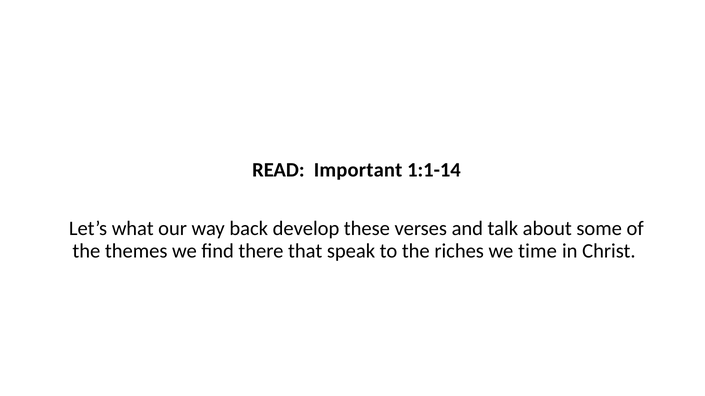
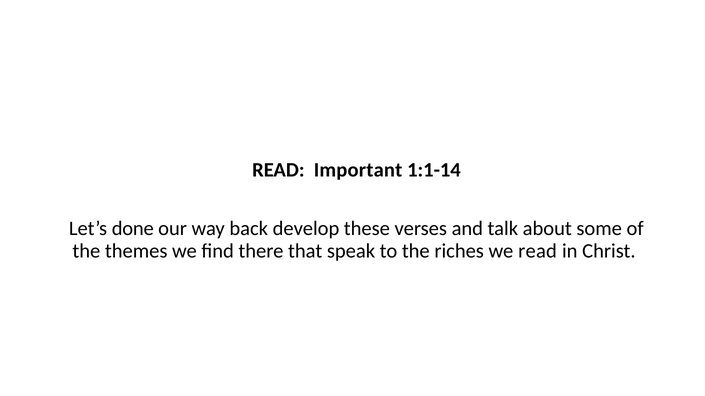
what: what -> done
we time: time -> read
